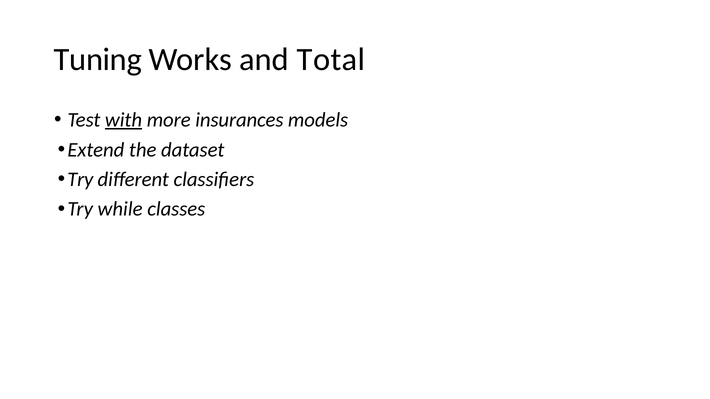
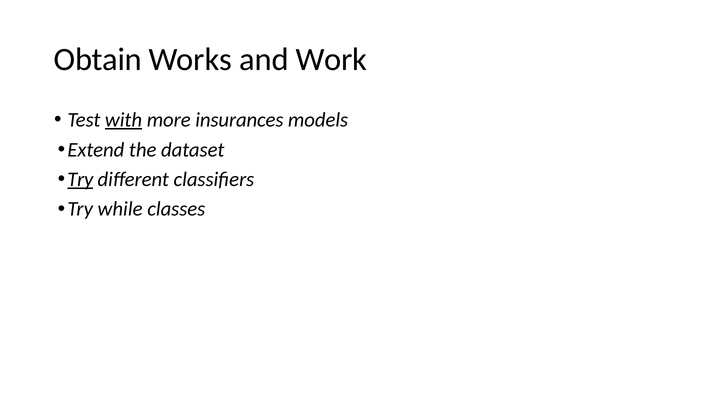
Tuning: Tuning -> Obtain
Total: Total -> Work
Try at (80, 180) underline: none -> present
